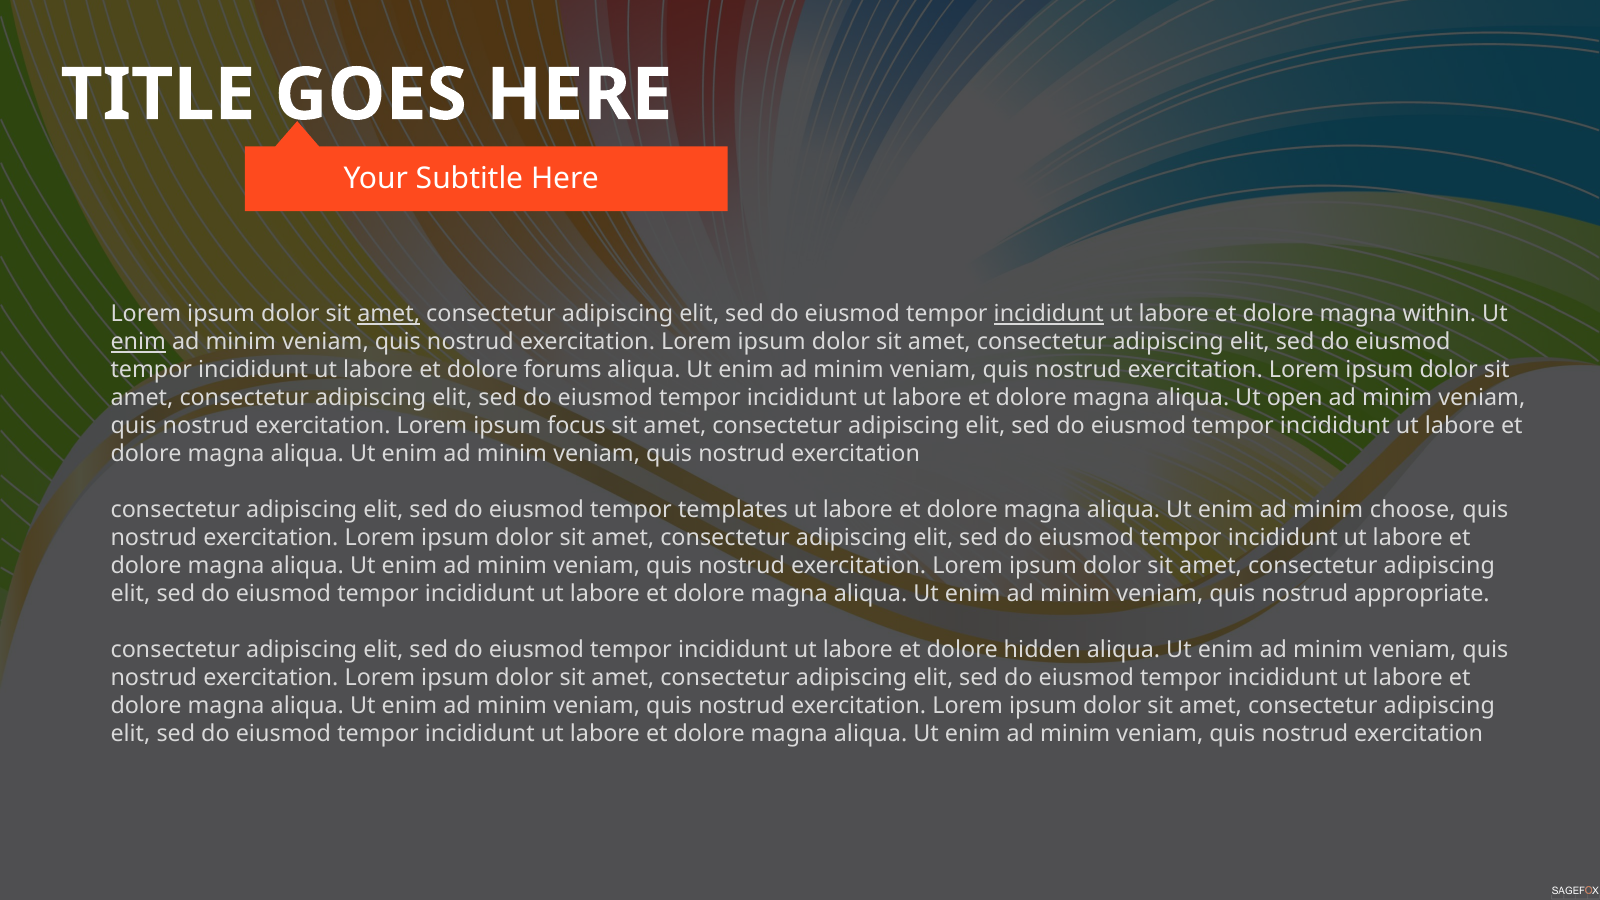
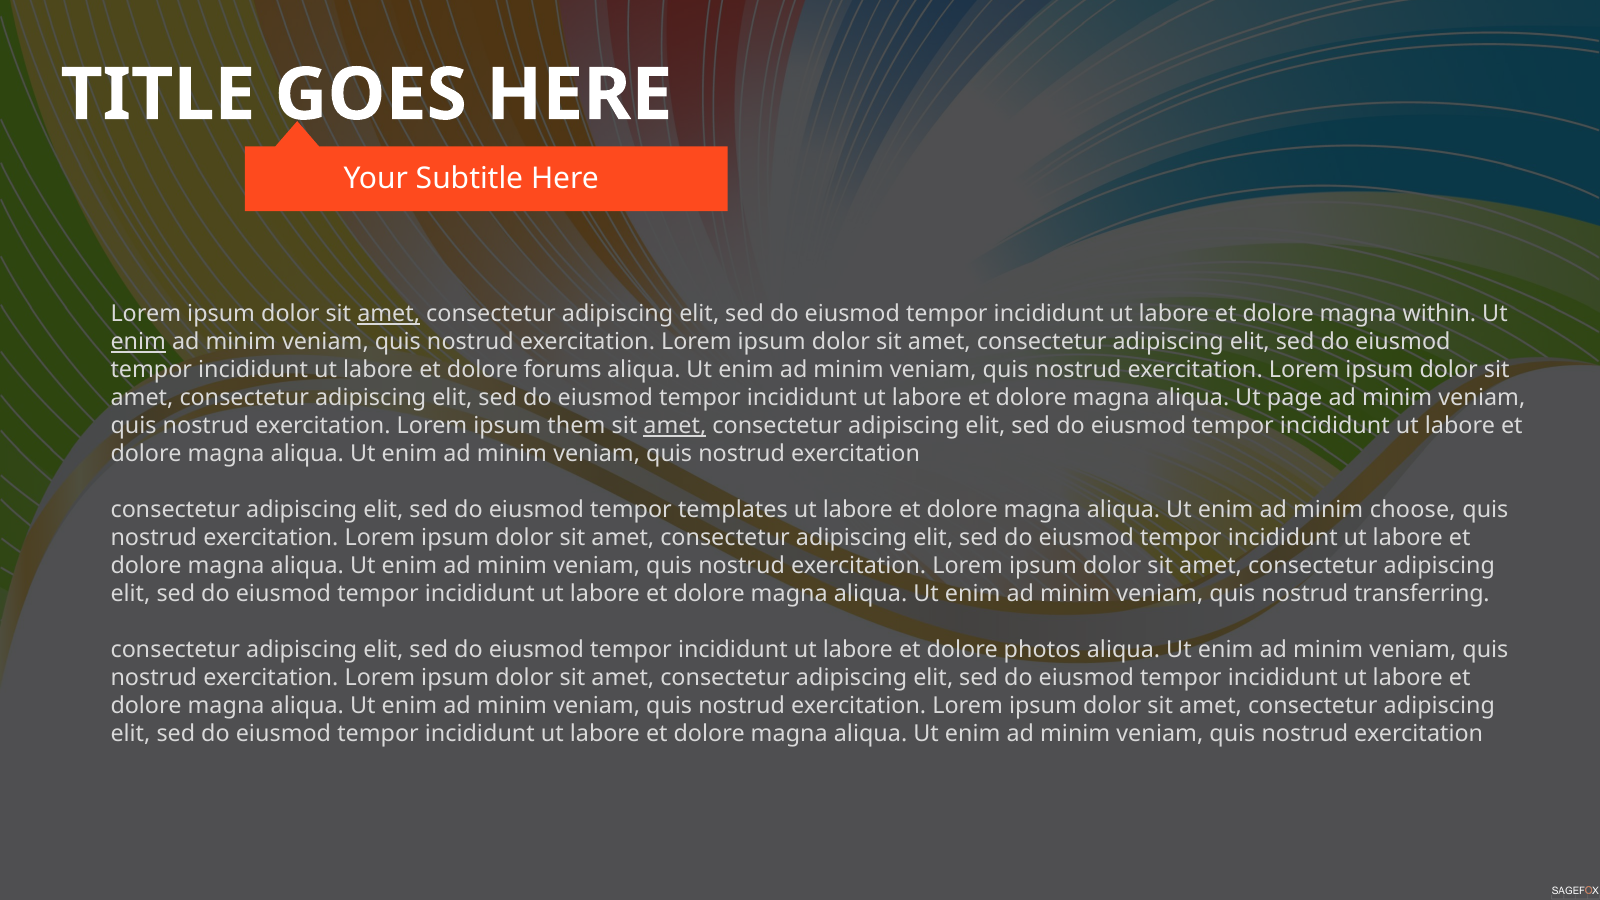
incididunt at (1049, 314) underline: present -> none
open: open -> page
focus: focus -> them
amet at (675, 426) underline: none -> present
appropriate: appropriate -> transferring
hidden: hidden -> photos
